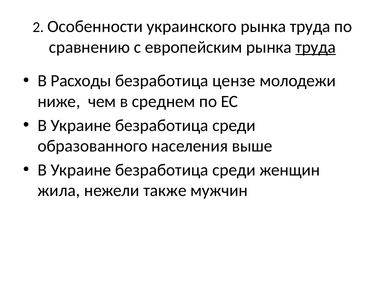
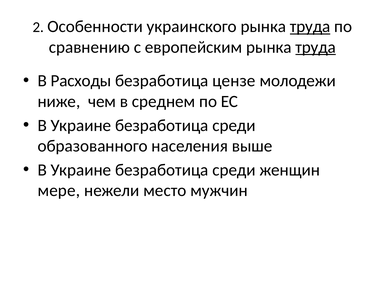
труда at (310, 27) underline: none -> present
жила: жила -> мере
также: также -> место
